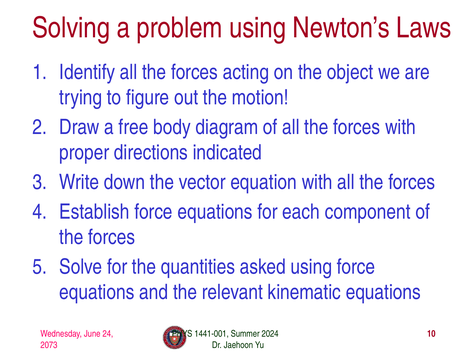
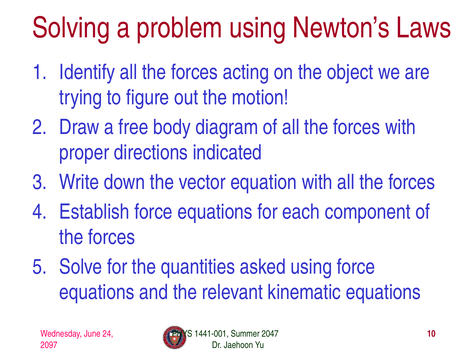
2024: 2024 -> 2047
2073: 2073 -> 2097
